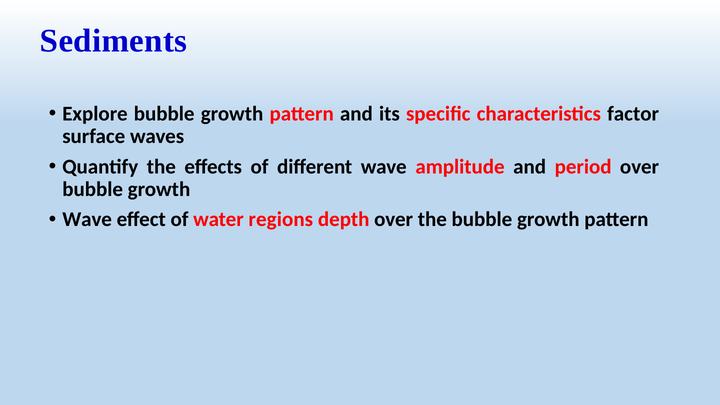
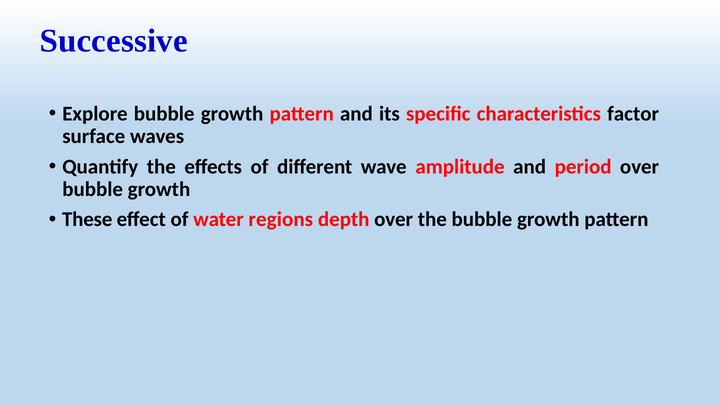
Sediments: Sediments -> Successive
Wave at (87, 220): Wave -> These
